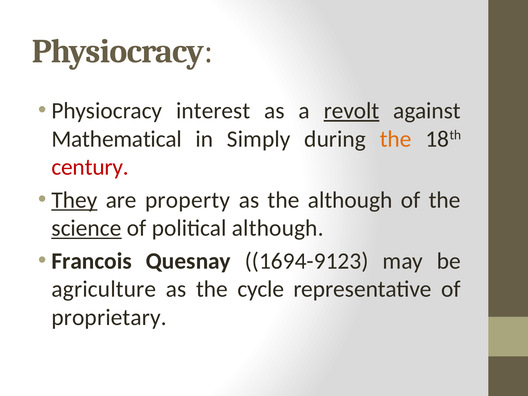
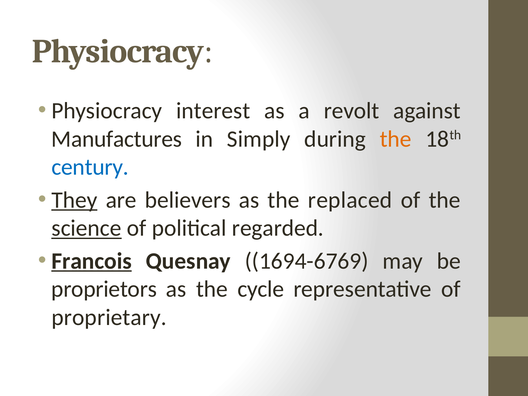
revolt underline: present -> none
Mathematical: Mathematical -> Manufactures
century colour: red -> blue
property: property -> believers
the although: although -> replaced
political although: although -> regarded
Francois underline: none -> present
1694-9123: 1694-9123 -> 1694-6769
agriculture: agriculture -> proprietors
